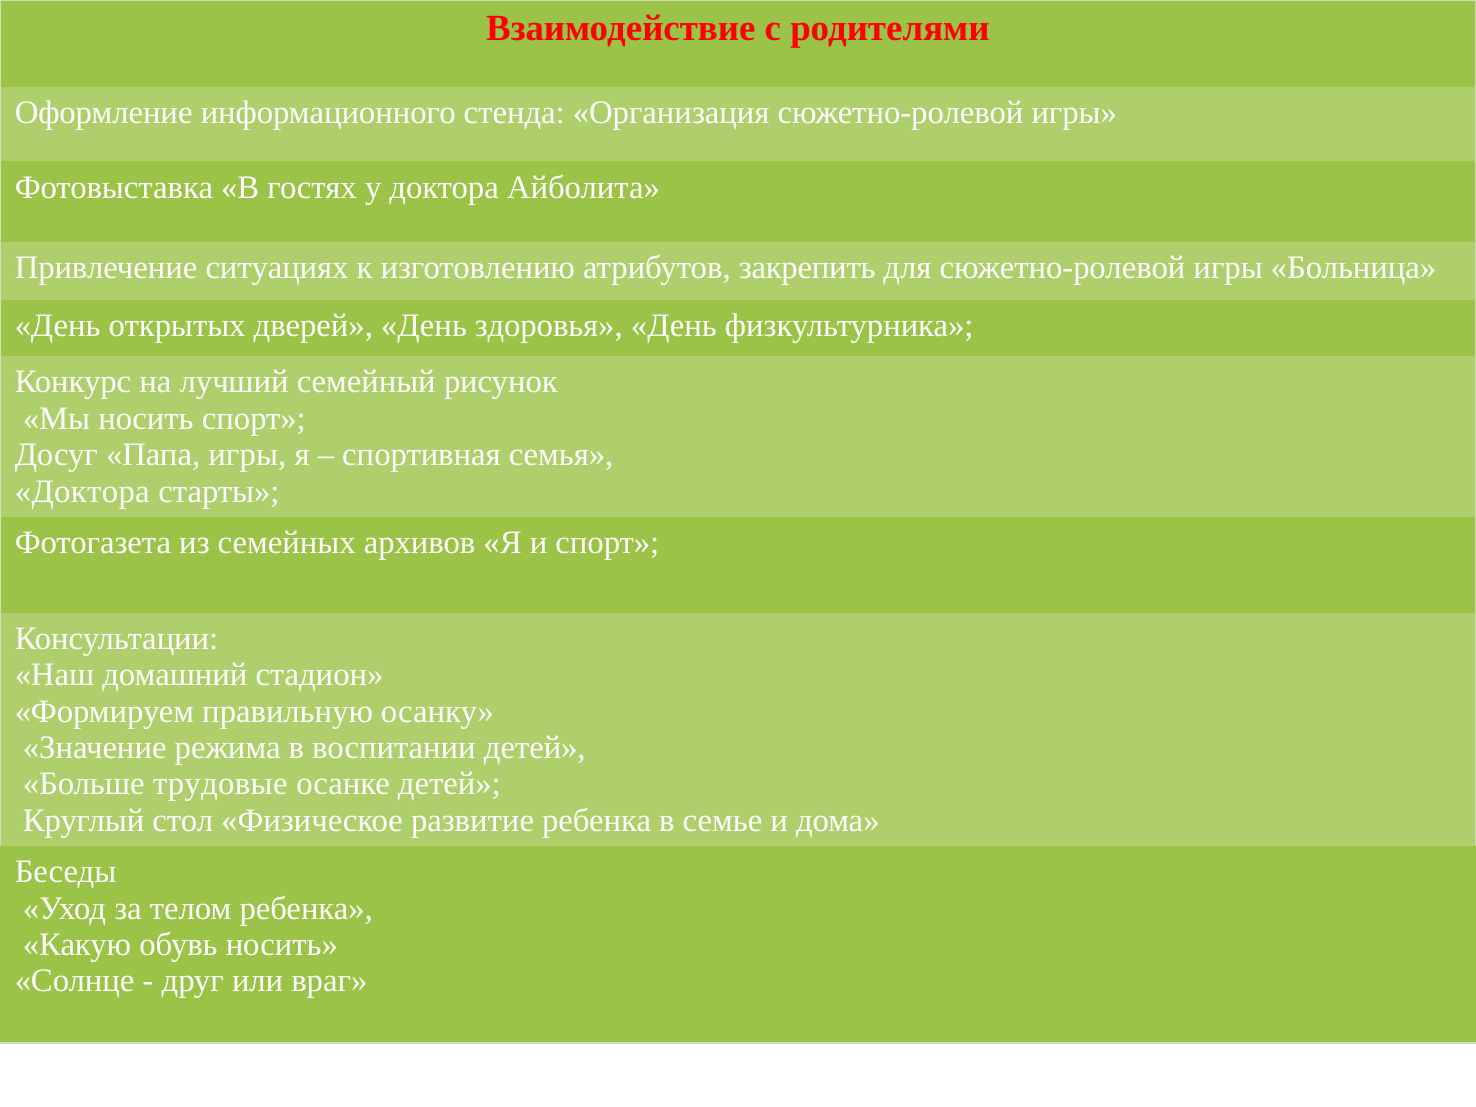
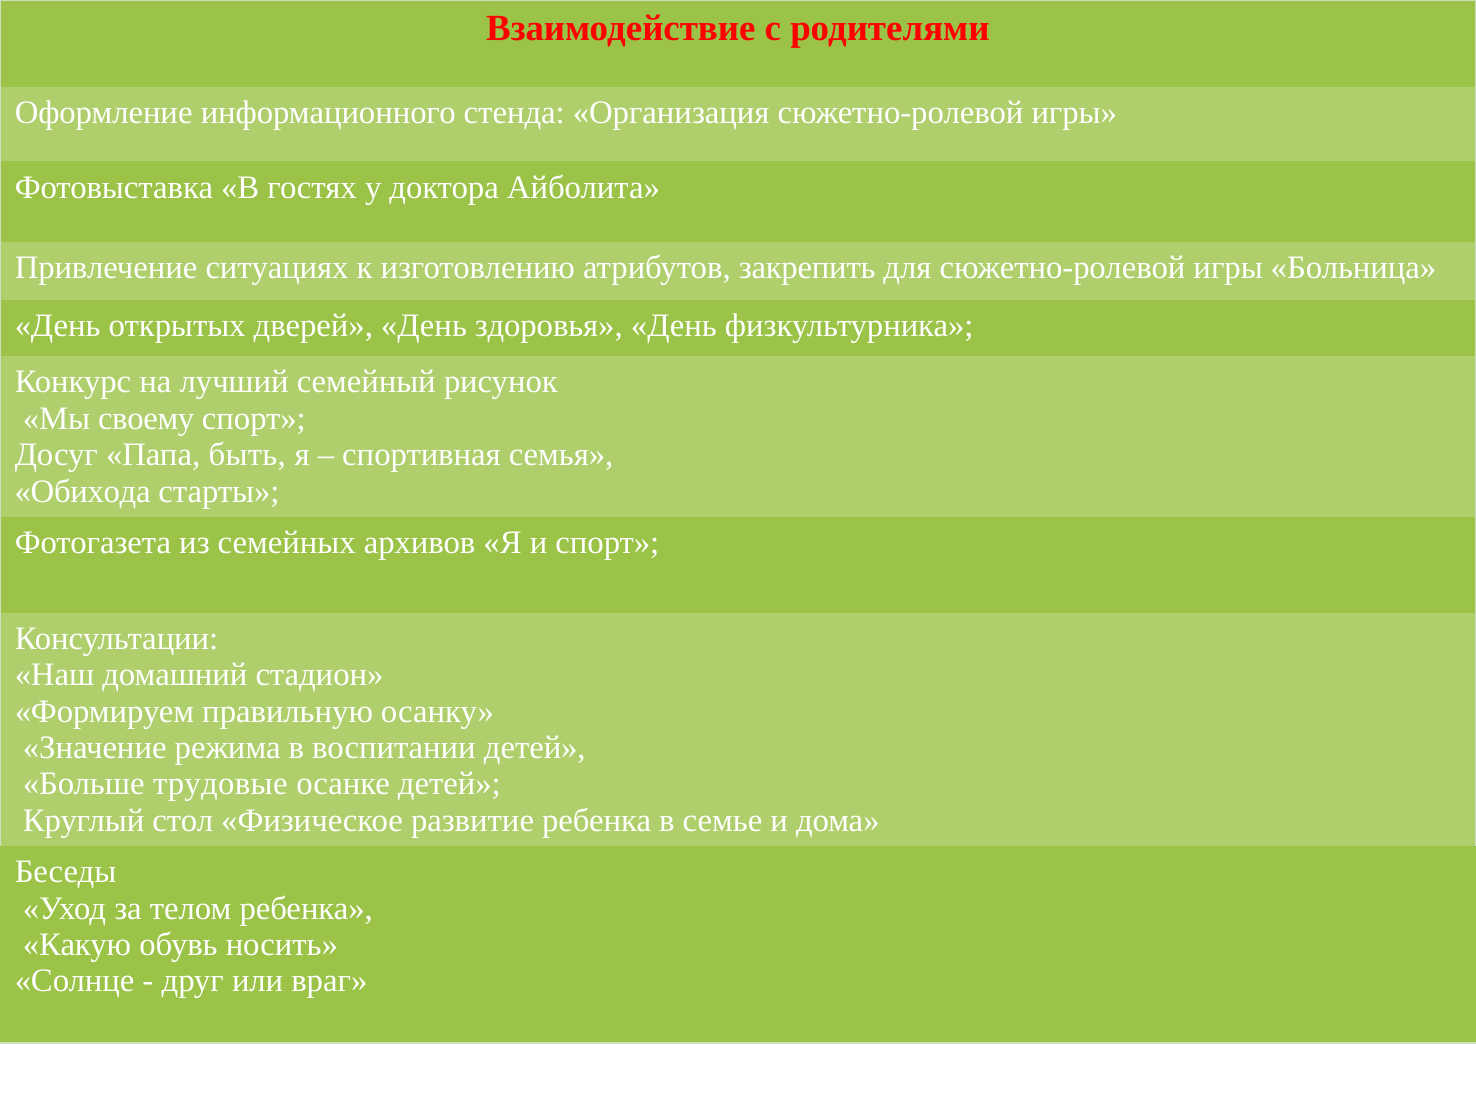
Мы носить: носить -> своему
Папа игры: игры -> быть
Доктора at (82, 491): Доктора -> Обихода
